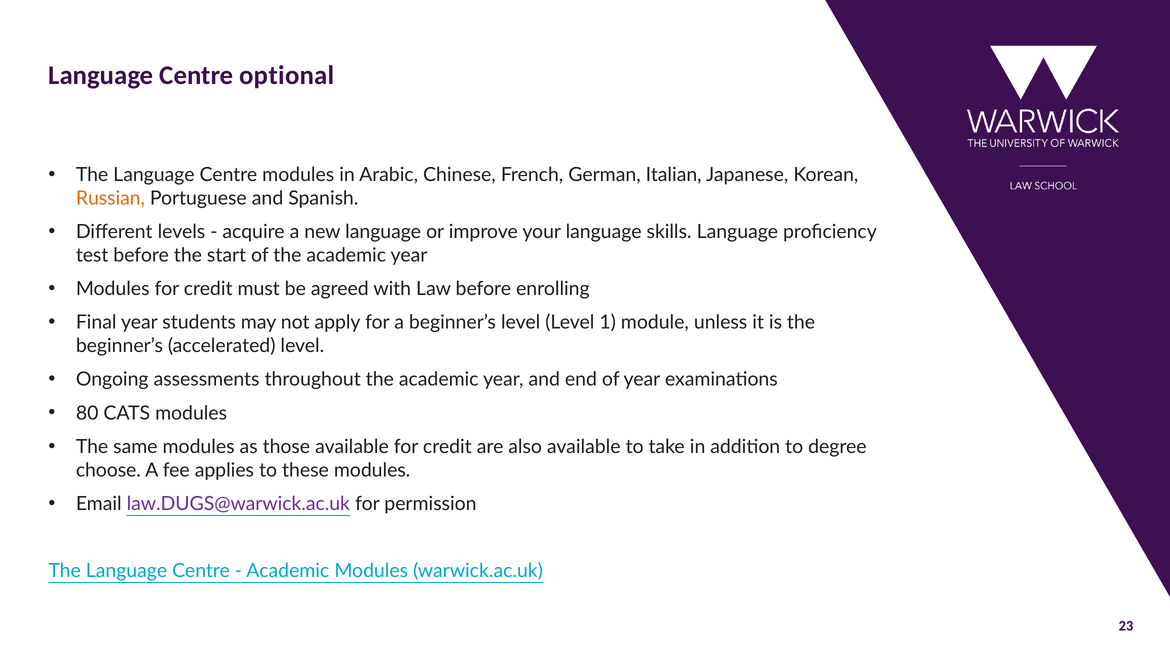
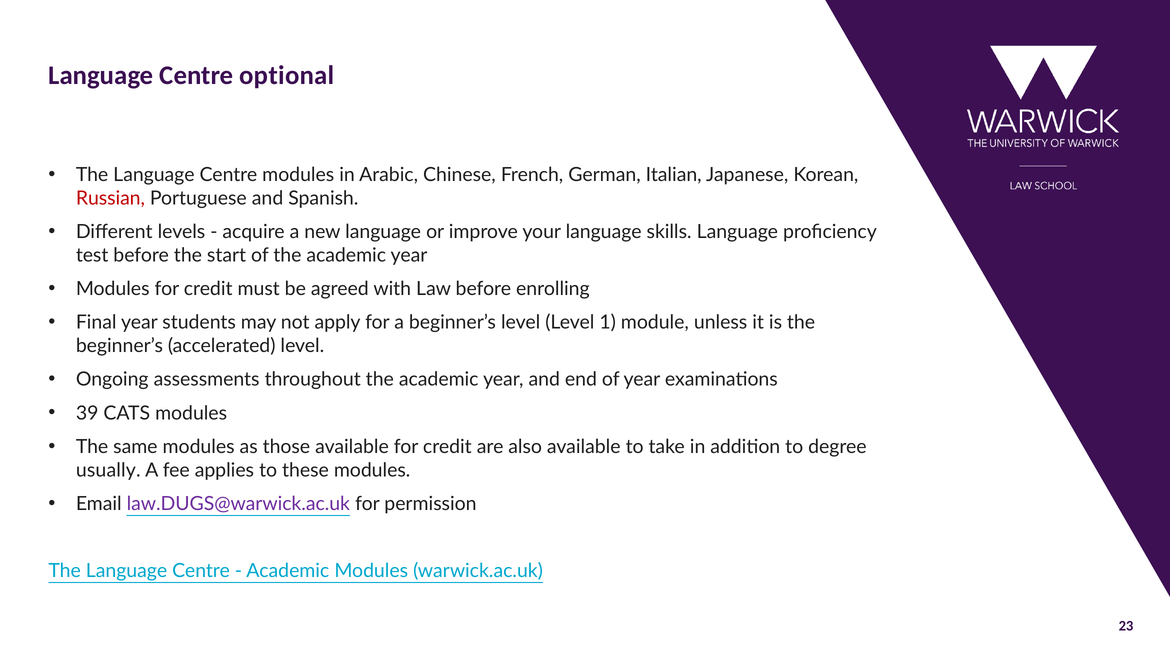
Russian colour: orange -> red
80: 80 -> 39
choose: choose -> usually
